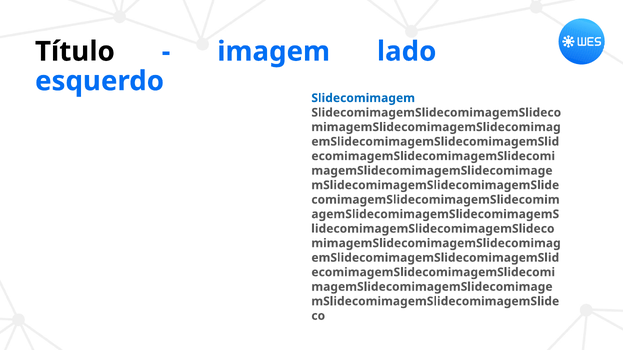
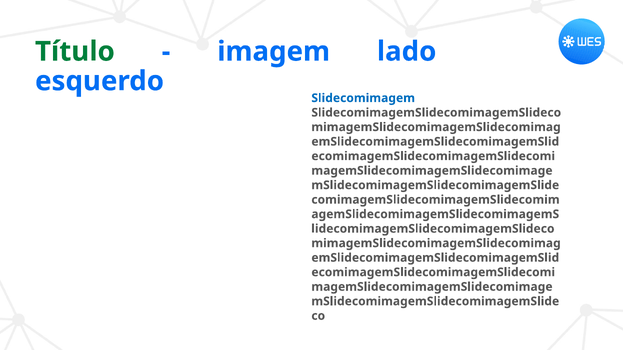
Título colour: black -> green
